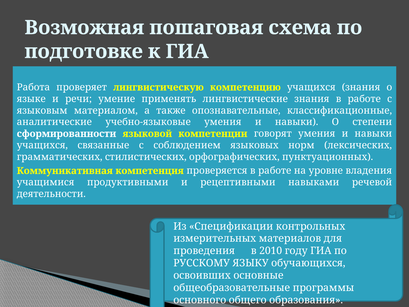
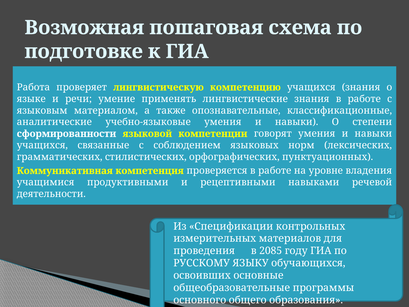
2010: 2010 -> 2085
